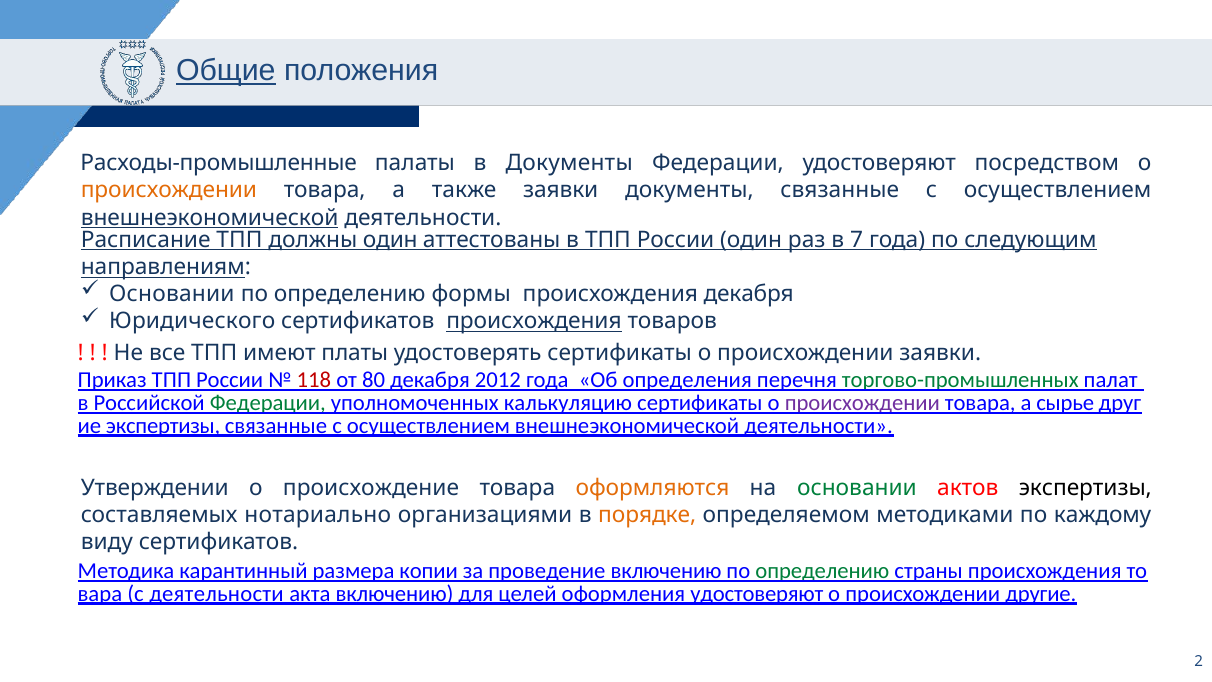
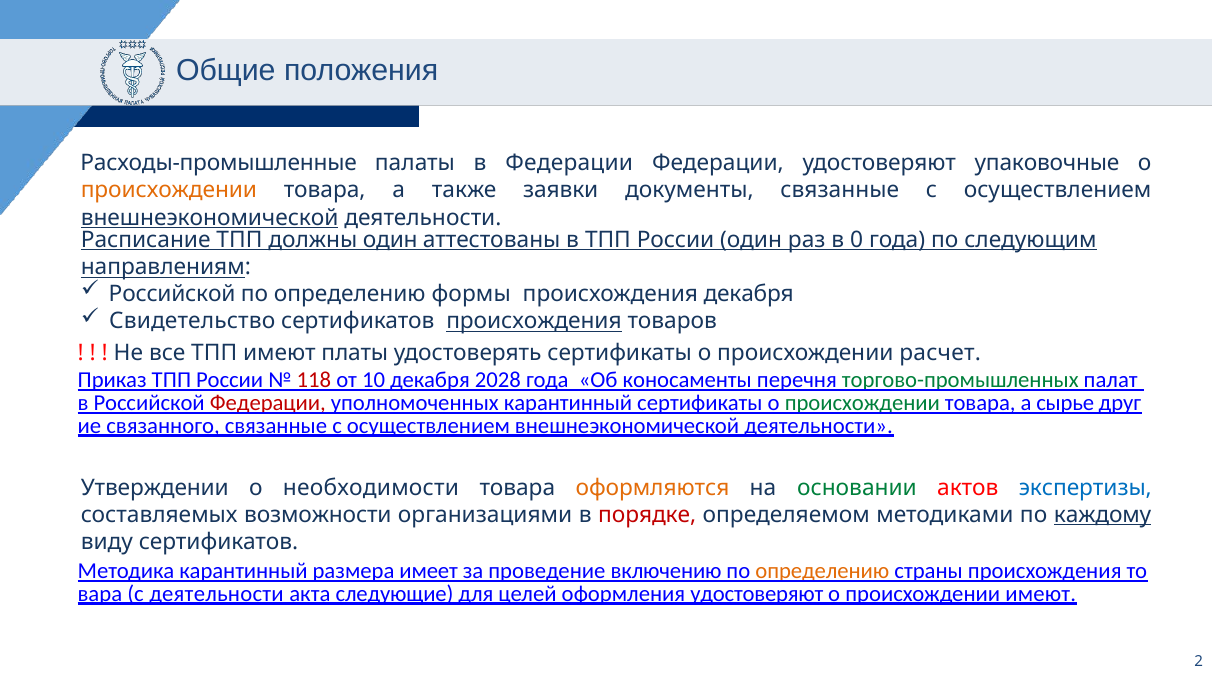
Общие underline: present -> none
в Документы: Документы -> Федерации
посредством: посредством -> упаковочные
7: 7 -> 0
Основании at (172, 294): Основании -> Российской
Юридического: Юридического -> Свидетельство
происхождении заявки: заявки -> расчет
80: 80 -> 10
2012: 2012 -> 2028
определения: определения -> коносаменты
Федерации at (268, 403) colour: green -> red
уполномоченных калькуляцию: калькуляцию -> карантинный
происхождении at (862, 403) colour: purple -> green
экспертизы at (163, 425): экспертизы -> связанного
происхождение: происхождение -> необходимости
экспертизы at (1085, 487) colour: black -> blue
нотариально: нотариально -> возможности
порядке colour: orange -> red
каждому underline: none -> present
копии: копии -> имеет
определению at (822, 571) colour: green -> orange
акта включению: включению -> следующие
происхождении другие: другие -> имеют
